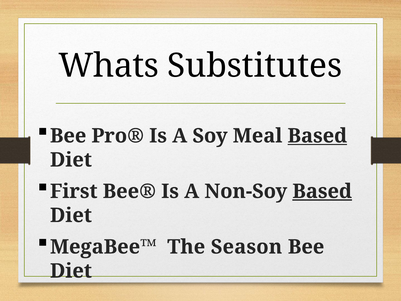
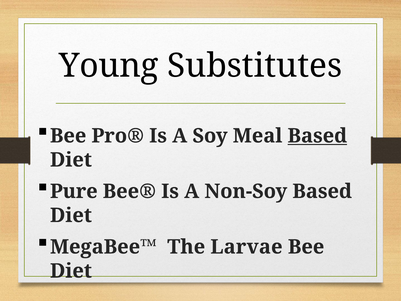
Whats: Whats -> Young
First: First -> Pure
Based at (322, 191) underline: present -> none
Season: Season -> Larvae
